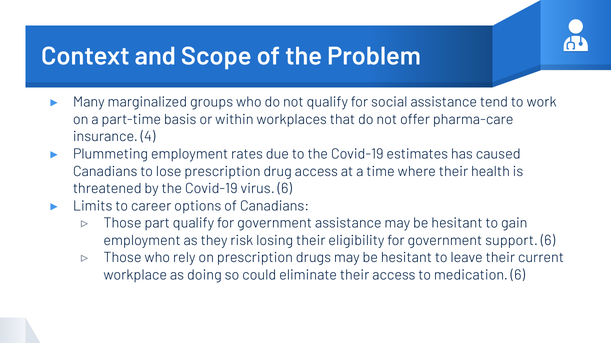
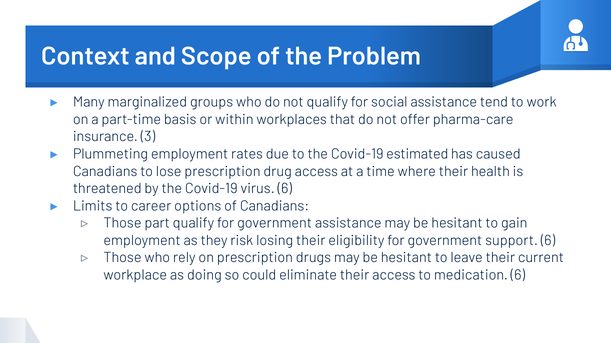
4: 4 -> 3
estimates: estimates -> estimated
